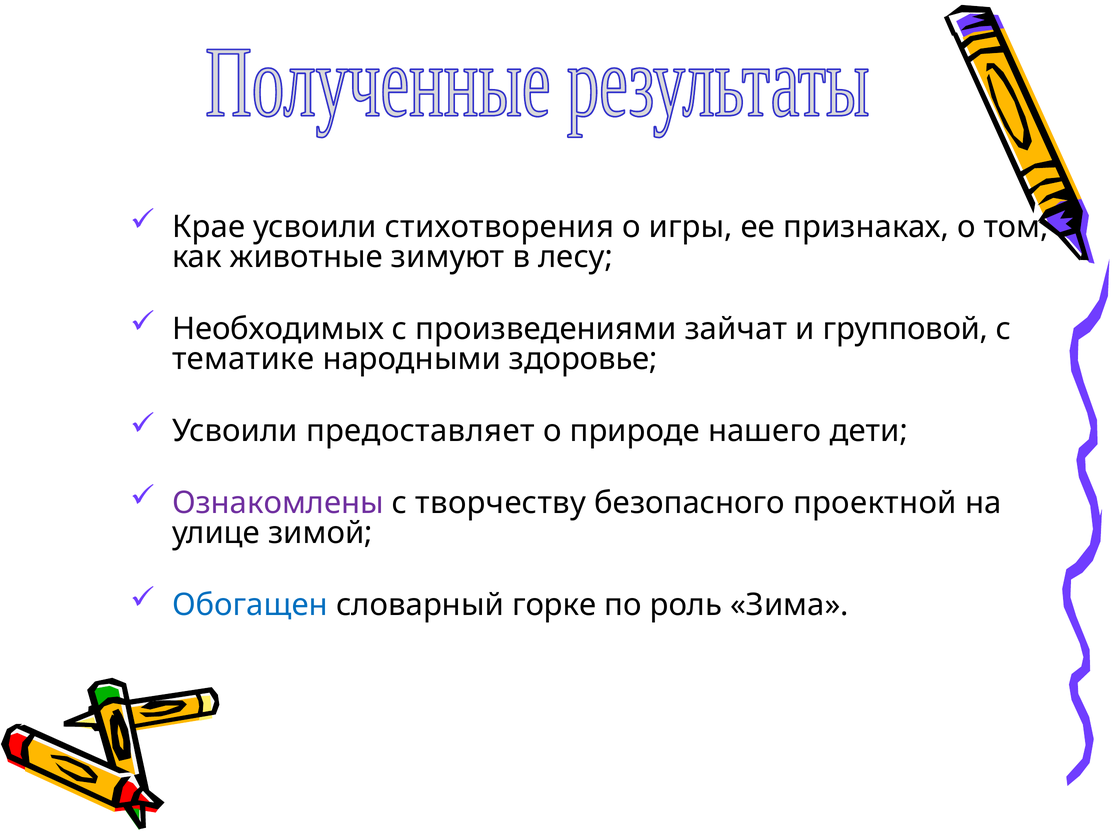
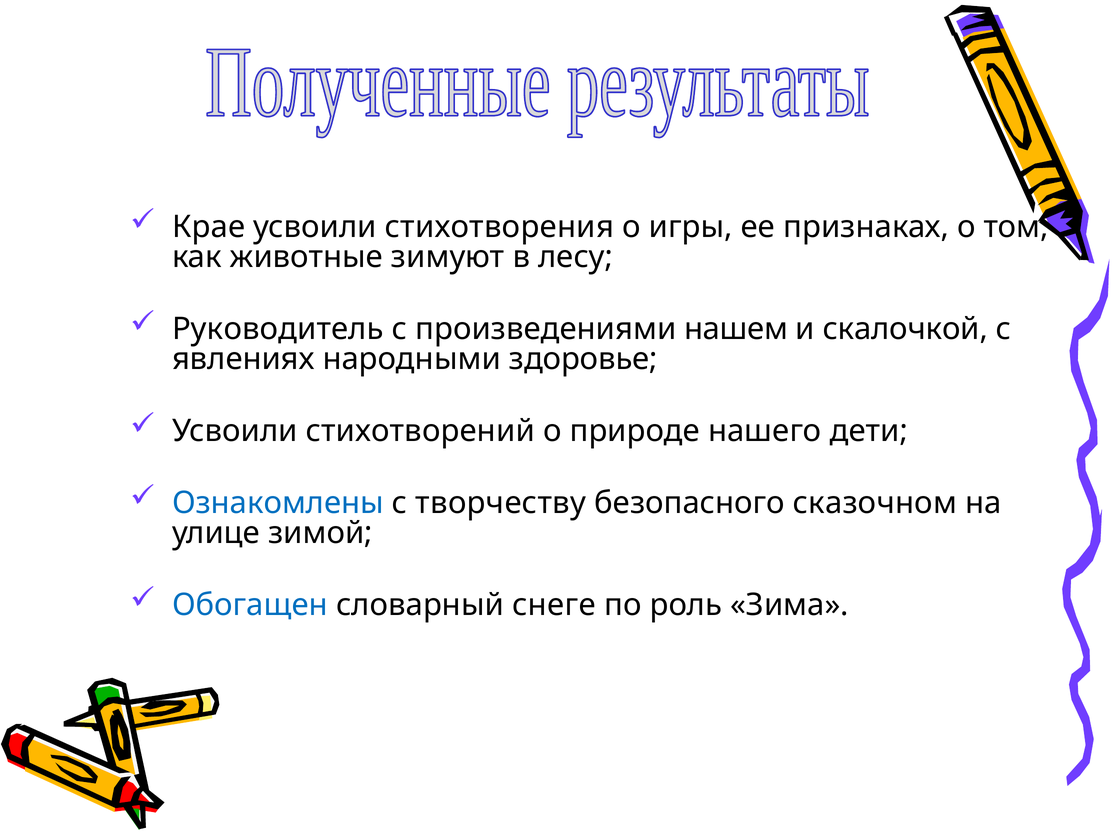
Необходимых: Необходимых -> Руководитель
зайчат: зайчат -> нашем
групповой: групповой -> скалочкой
тематике: тематике -> явлениях
предоставляет: предоставляет -> стихотворений
Ознакомлены colour: purple -> blue
проектной: проектной -> сказочном
горке: горке -> снеге
